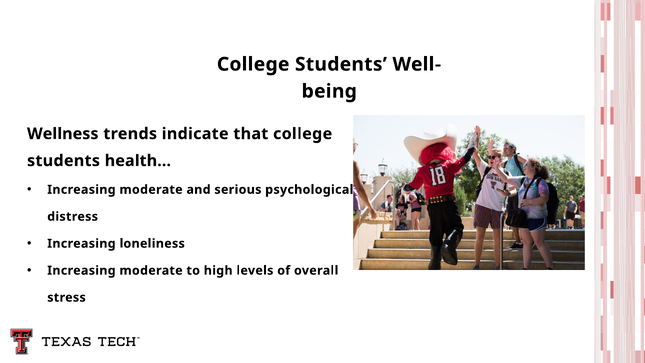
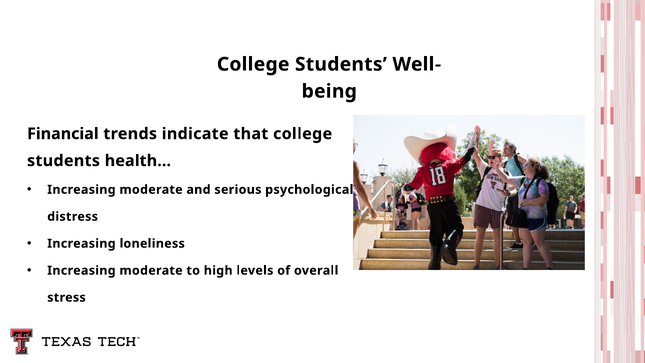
Wellness: Wellness -> Financial
